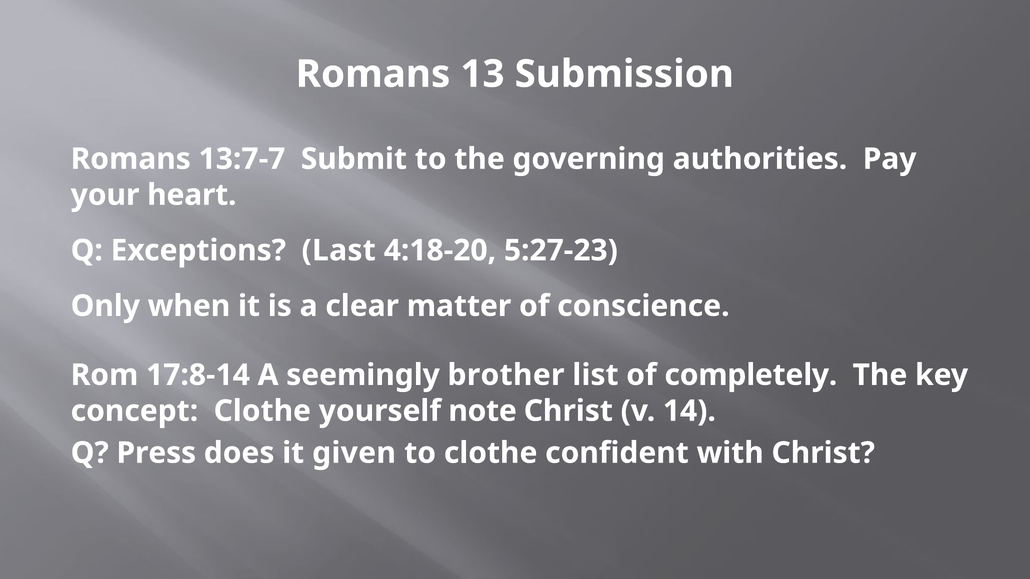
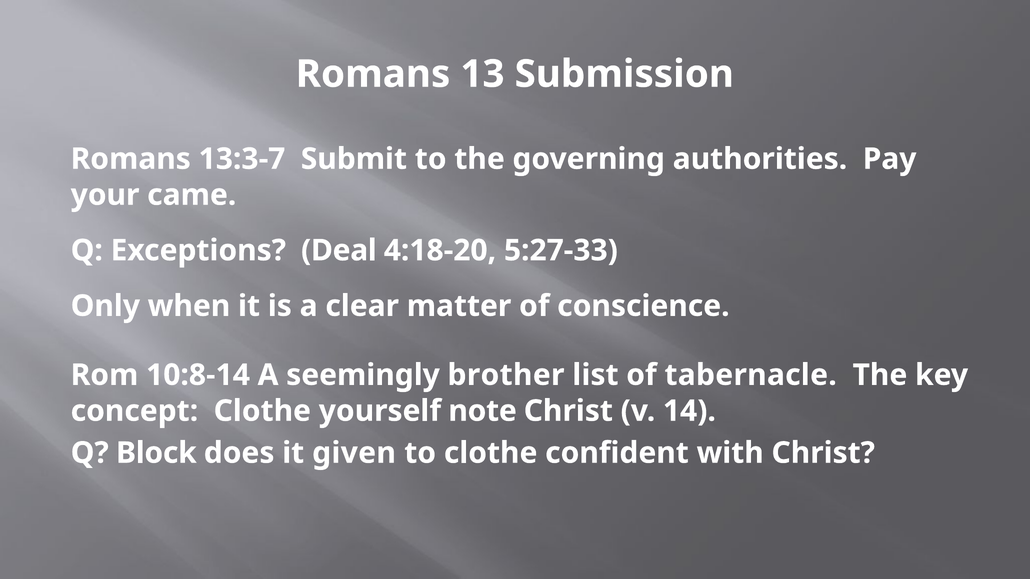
13:7-7: 13:7-7 -> 13:3-7
heart: heart -> came
Last: Last -> Deal
5:27-23: 5:27-23 -> 5:27-33
17:8-14: 17:8-14 -> 10:8-14
completely: completely -> tabernacle
Press: Press -> Block
